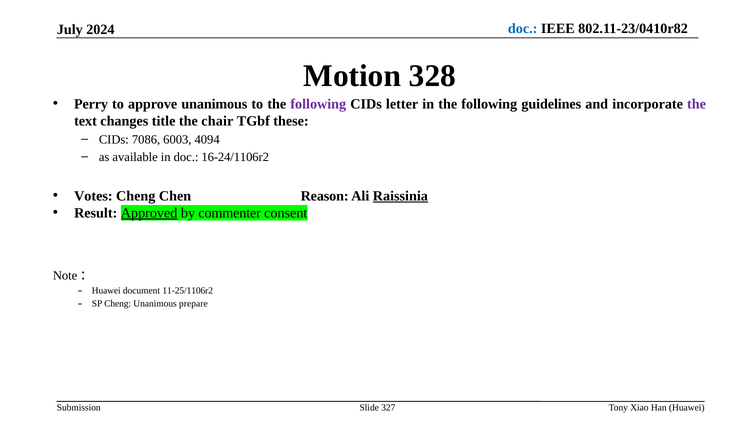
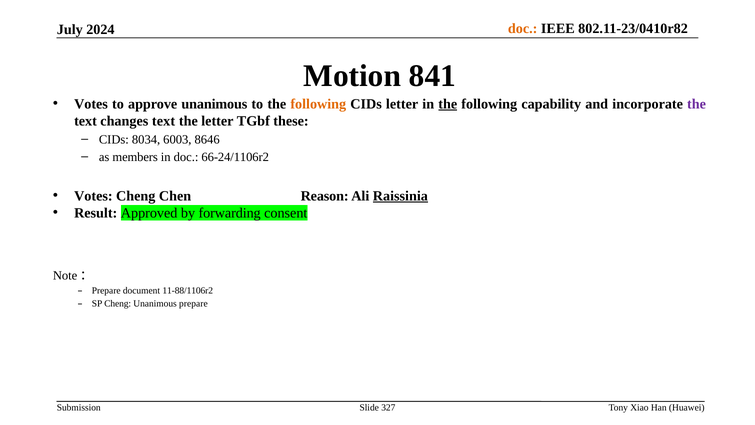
doc at (523, 28) colour: blue -> orange
328: 328 -> 841
Perry at (91, 104): Perry -> Votes
following at (318, 104) colour: purple -> orange
the at (448, 104) underline: none -> present
guidelines: guidelines -> capability
changes title: title -> text
the chair: chair -> letter
7086: 7086 -> 8034
4094: 4094 -> 8646
available: available -> members
16-24/1106r2: 16-24/1106r2 -> 66-24/1106r2
Approved underline: present -> none
commenter: commenter -> forwarding
Huawei at (106, 290): Huawei -> Prepare
11-25/1106r2: 11-25/1106r2 -> 11-88/1106r2
